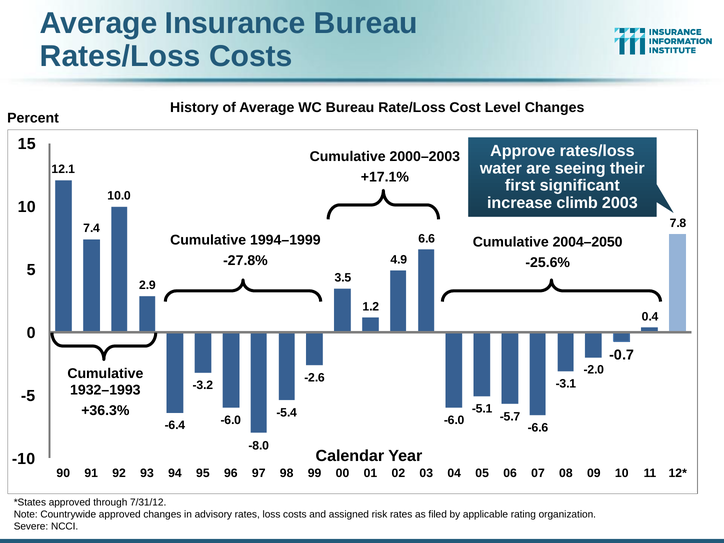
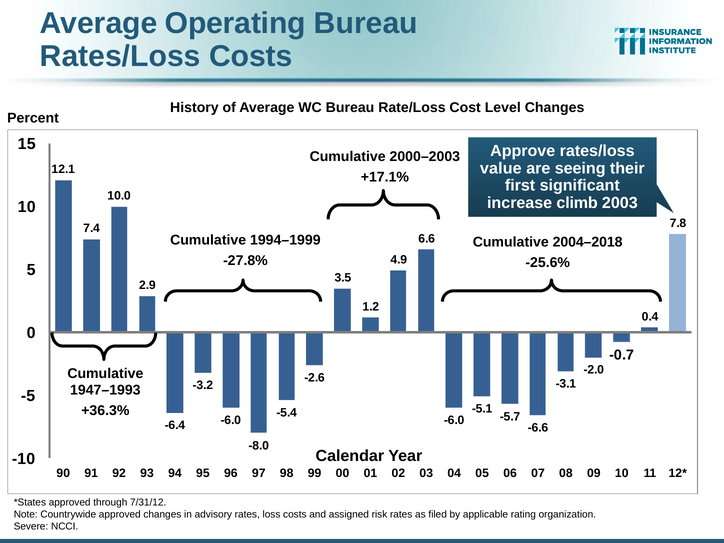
Insurance: Insurance -> Operating
water: water -> value
2004–2050: 2004–2050 -> 2004–2018
1932–1993: 1932–1993 -> 1947–1993
